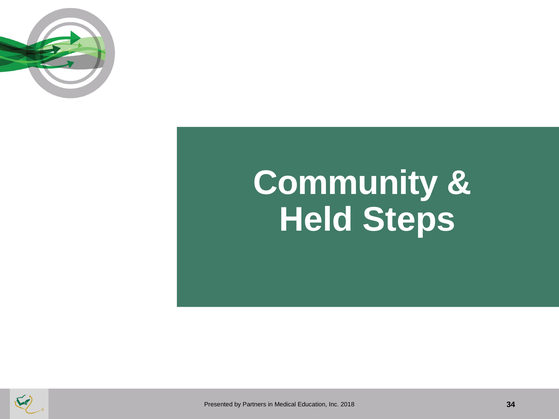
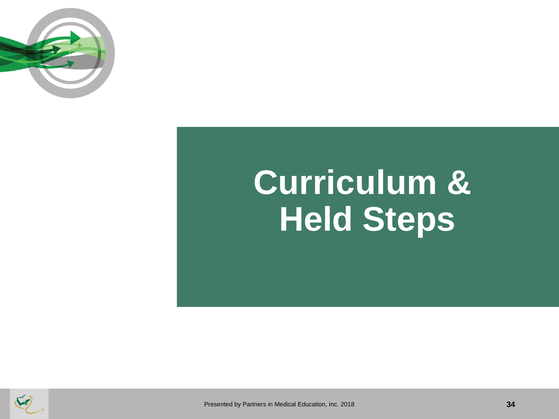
Community: Community -> Curriculum
